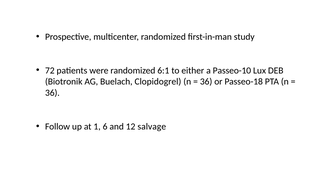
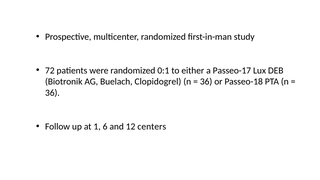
6:1: 6:1 -> 0:1
Passeo-10: Passeo-10 -> Passeo-17
salvage: salvage -> centers
